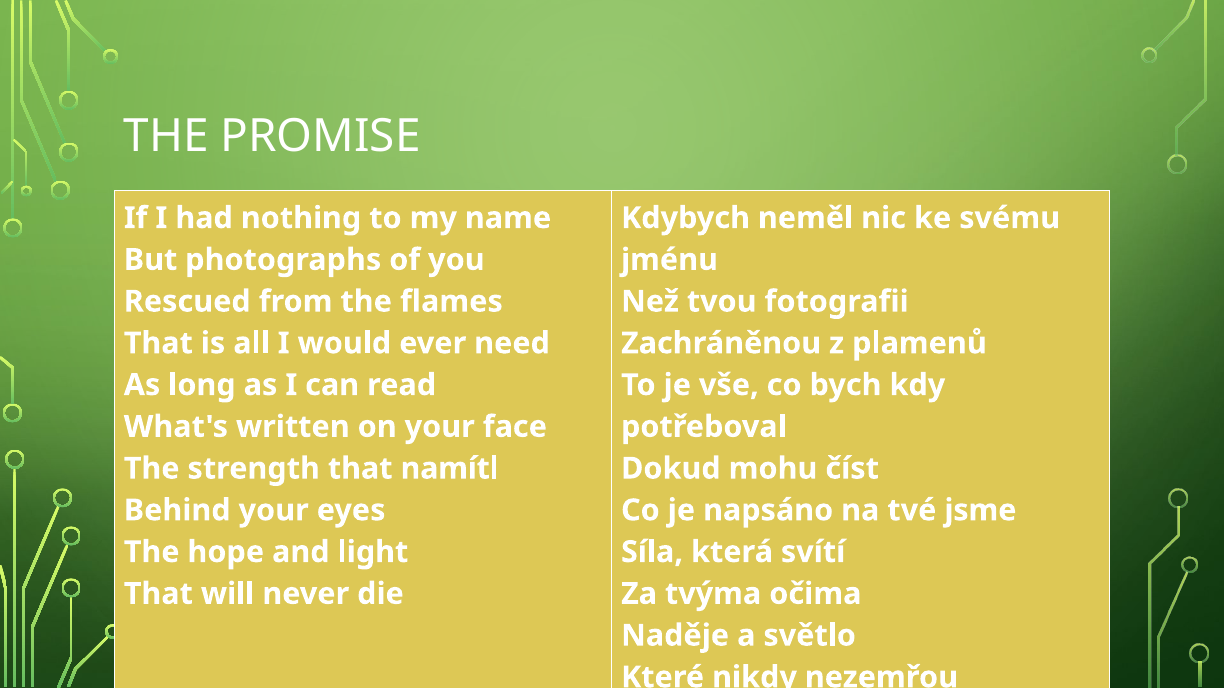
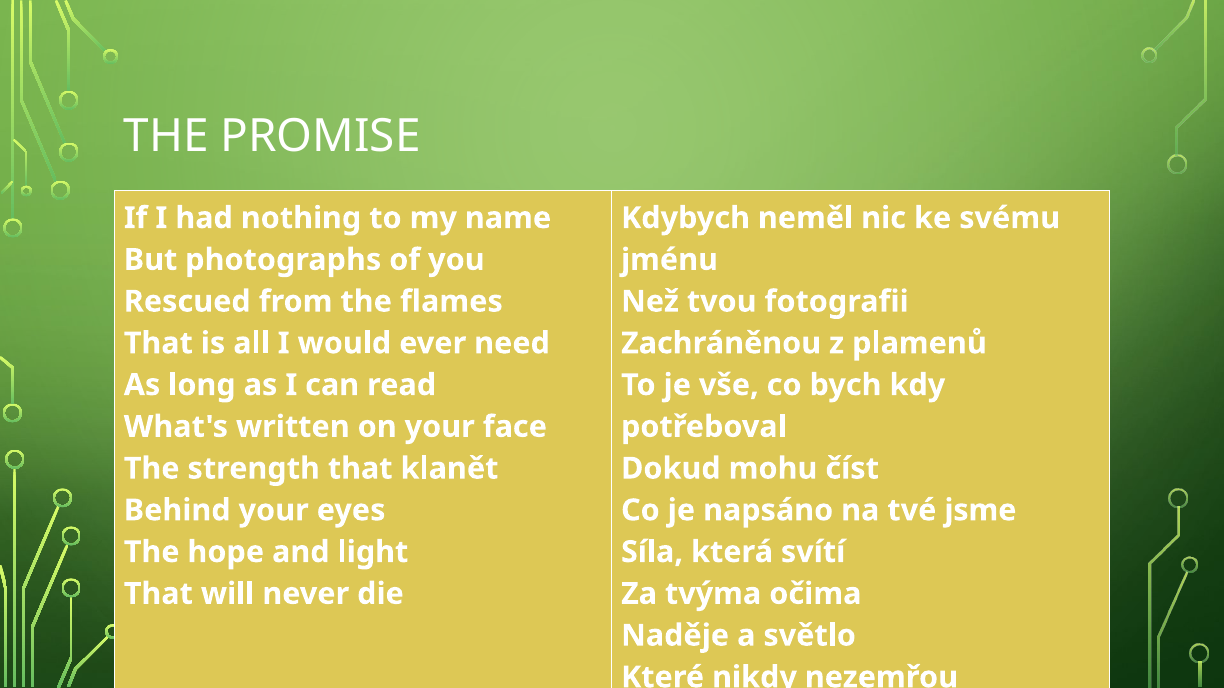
namítl: namítl -> klanět
